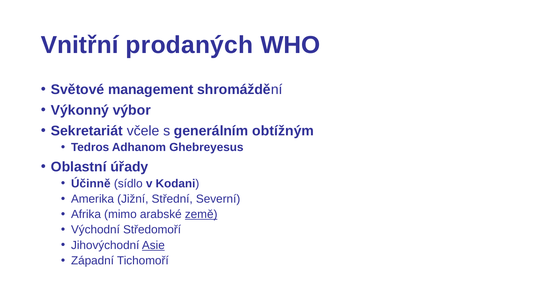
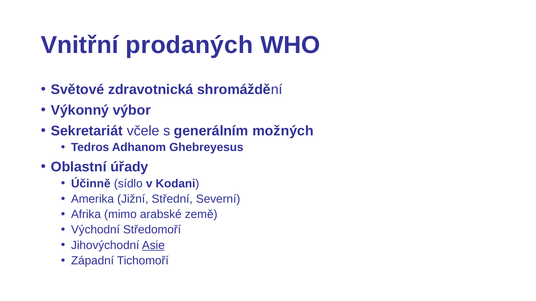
management: management -> zdravotnická
obtížným: obtížným -> možných
země underline: present -> none
